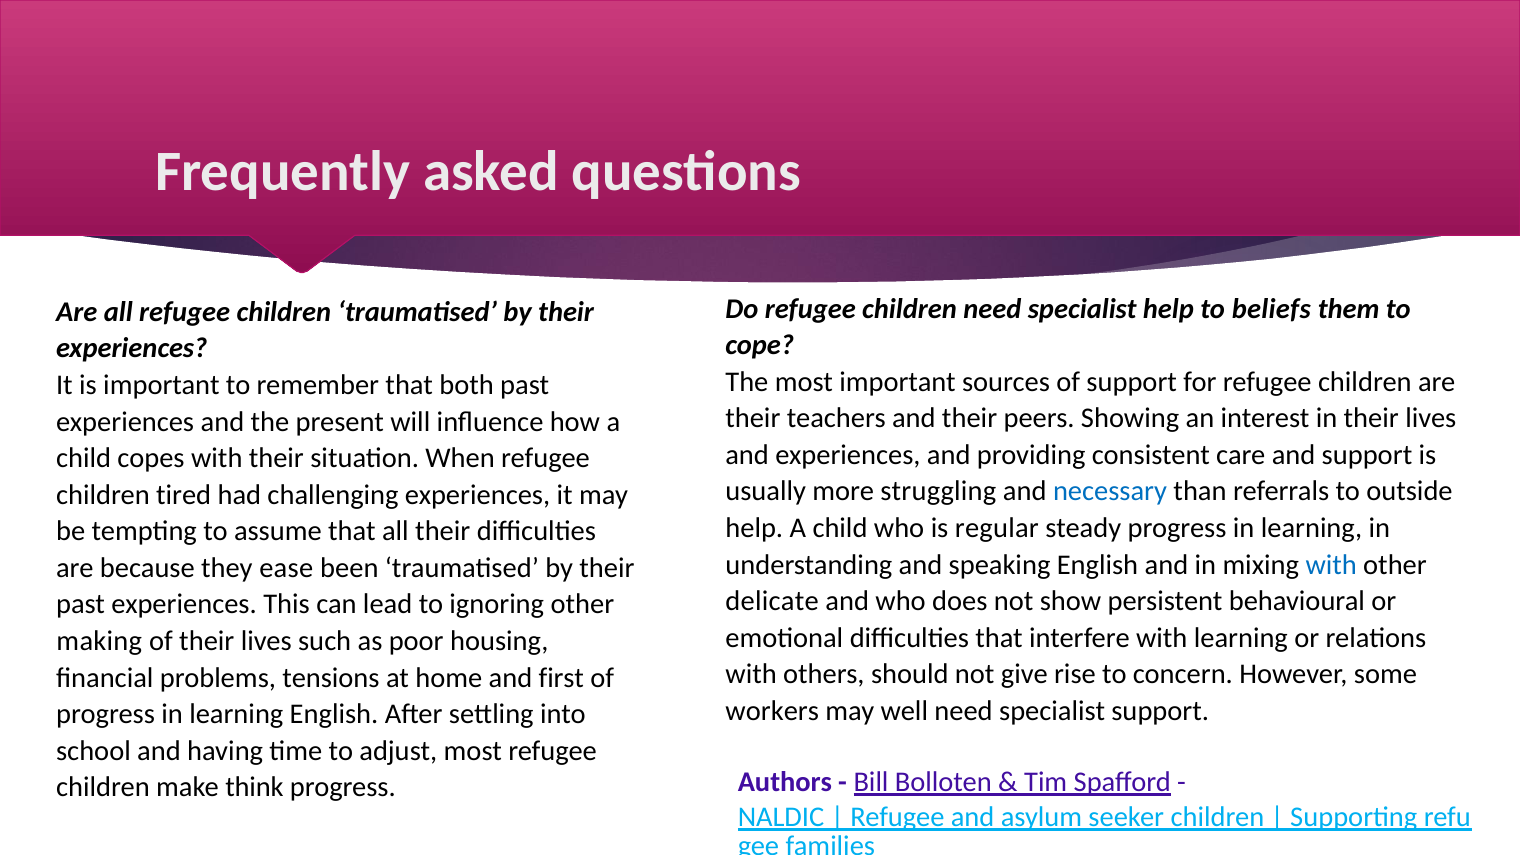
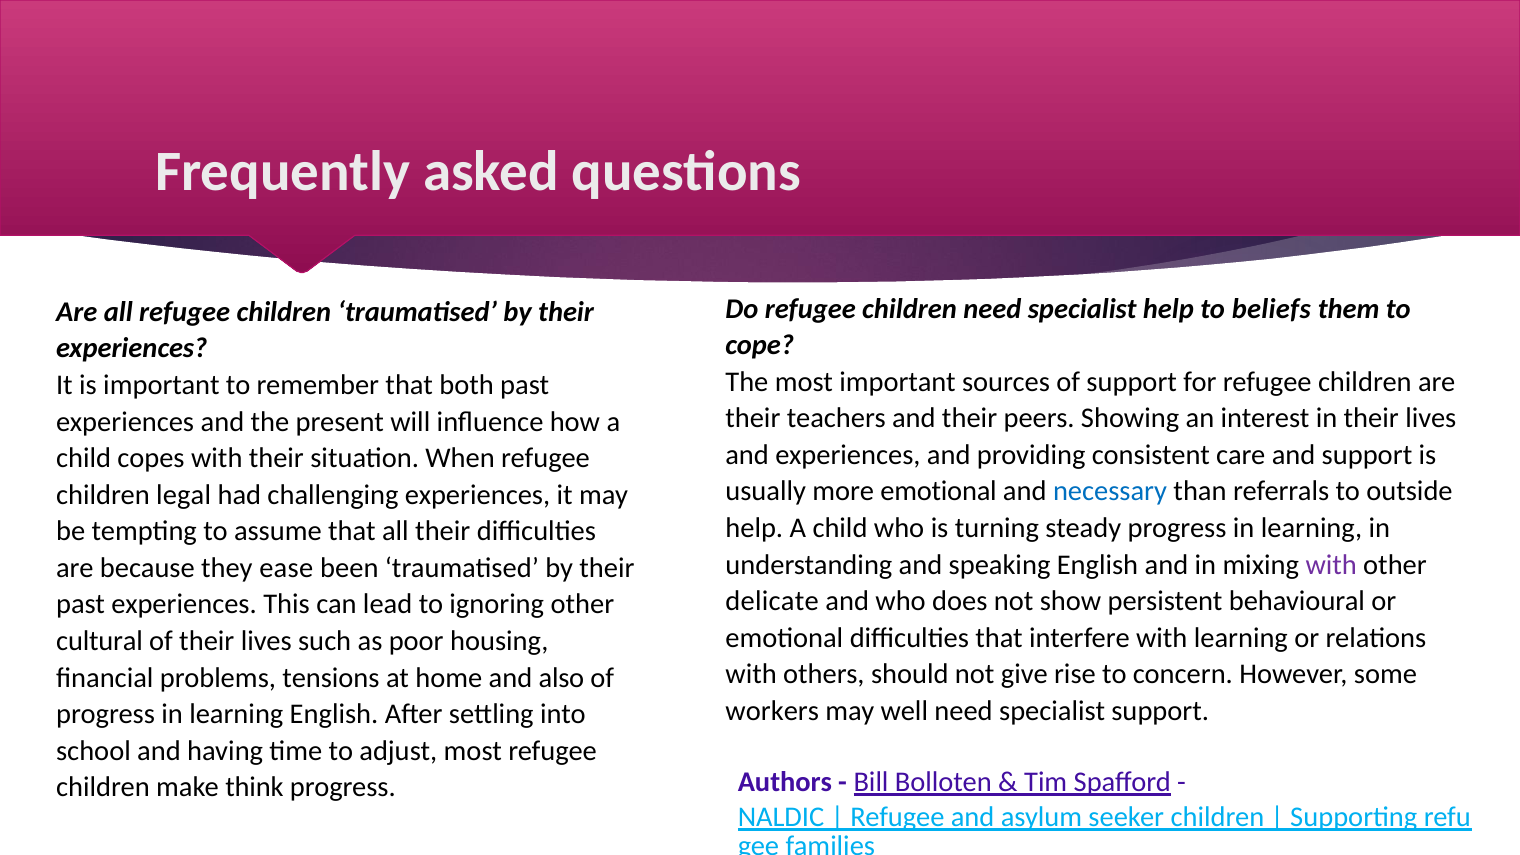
more struggling: struggling -> emotional
tired: tired -> legal
regular: regular -> turning
with at (1331, 565) colour: blue -> purple
making: making -> cultural
first: first -> also
